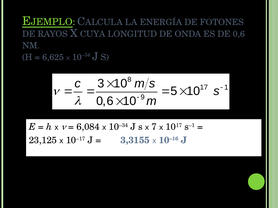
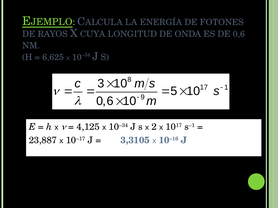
6,084: 6,084 -> 4,125
7: 7 -> 2
23,125: 23,125 -> 23,887
3,3155: 3,3155 -> 3,3105
